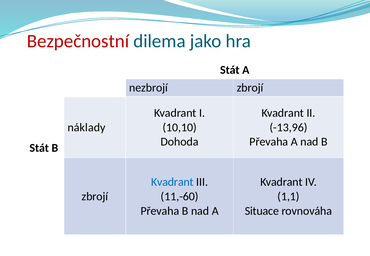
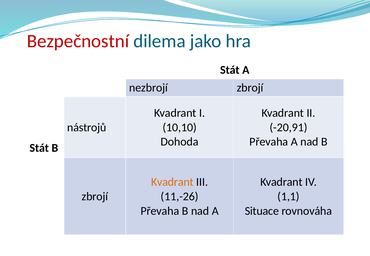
náklady: náklady -> nástrojů
-13,96: -13,96 -> -20,91
Kvadrant at (172, 182) colour: blue -> orange
11,-60: 11,-60 -> 11,-26
